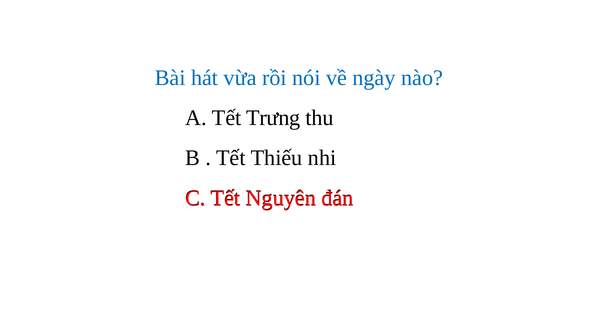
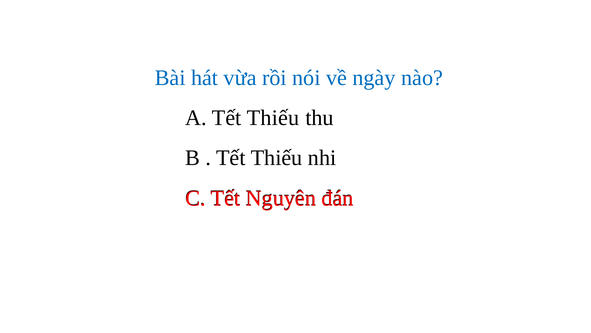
A Tết Trưng: Trưng -> Thiếu
